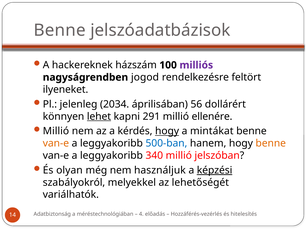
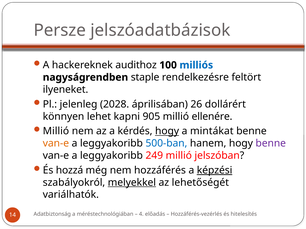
Benne at (60, 30): Benne -> Persze
házszám: házszám -> audithoz
milliós colour: purple -> blue
jogod: jogod -> staple
2034: 2034 -> 2028
56: 56 -> 26
lehet underline: present -> none
291: 291 -> 905
benne at (271, 144) colour: orange -> purple
340: 340 -> 249
olyan: olyan -> hozzá
használjuk: használjuk -> hozzáférés
melyekkel underline: none -> present
